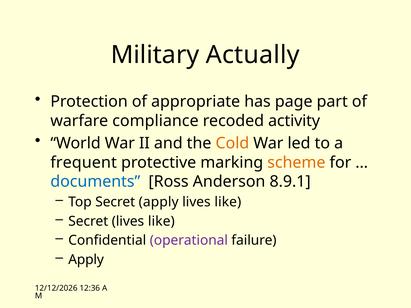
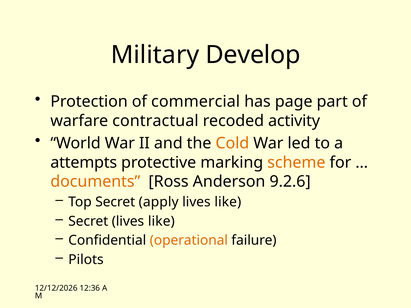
Actually: Actually -> Develop
appropriate: appropriate -> commercial
compliance: compliance -> contractual
frequent: frequent -> attempts
documents colour: blue -> orange
8.9.1: 8.9.1 -> 9.2.6
operational colour: purple -> orange
Apply at (86, 260): Apply -> Pilots
